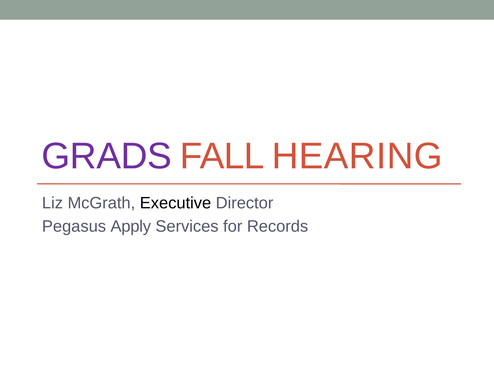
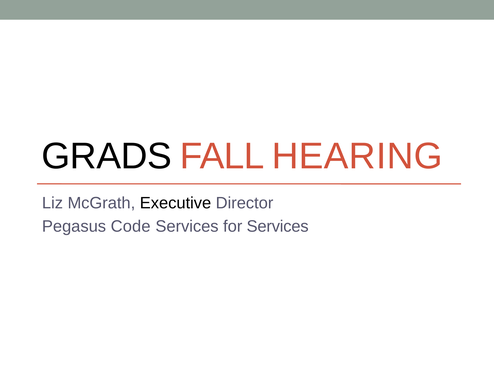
GRADS colour: purple -> black
Apply: Apply -> Code
for Records: Records -> Services
